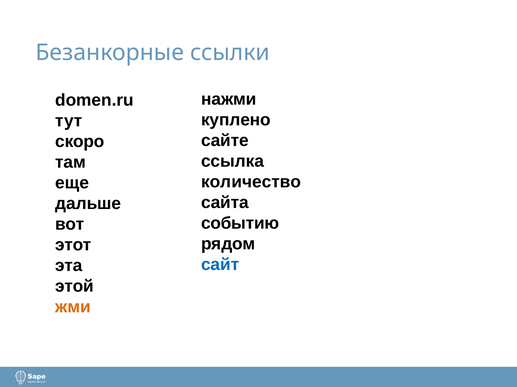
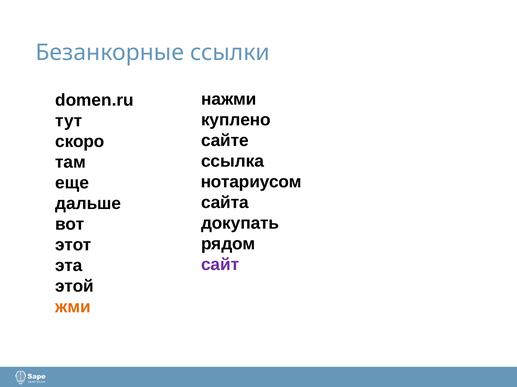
количество: количество -> нотариусом
событию: событию -> докупать
сайт colour: blue -> purple
